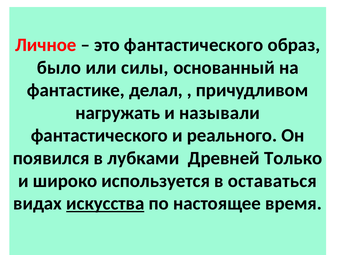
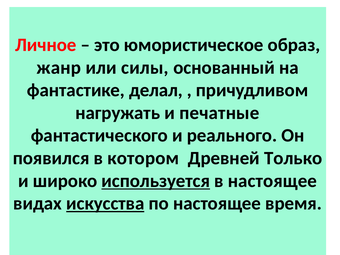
это фантастического: фантастического -> юмористическое
было: было -> жанр
называли: называли -> печатные
лубками: лубками -> котором
используется underline: none -> present
в оставаться: оставаться -> настоящее
